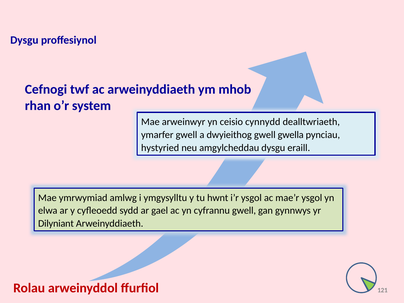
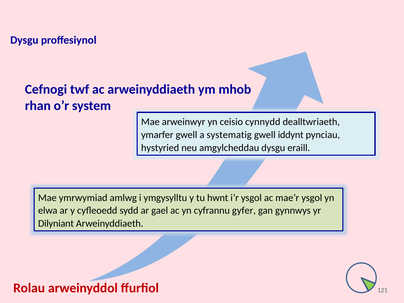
dwyieithog: dwyieithog -> systematig
gwella: gwella -> iddynt
cyfrannu gwell: gwell -> gyfer
